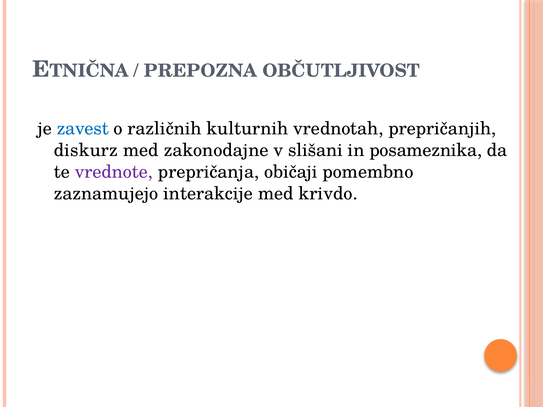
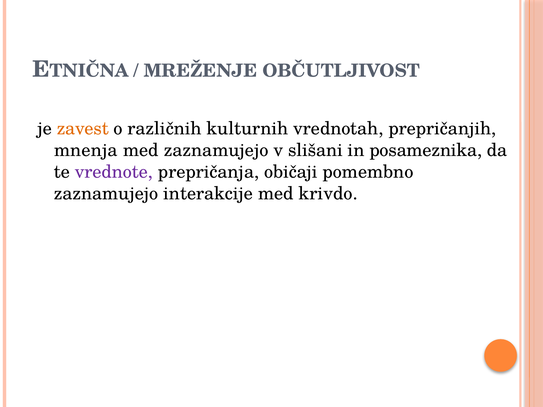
PREPOZNA: PREPOZNA -> MREŽENJE
zavest colour: blue -> orange
diskurz: diskurz -> mnenja
med zakonodajne: zakonodajne -> zaznamujejo
